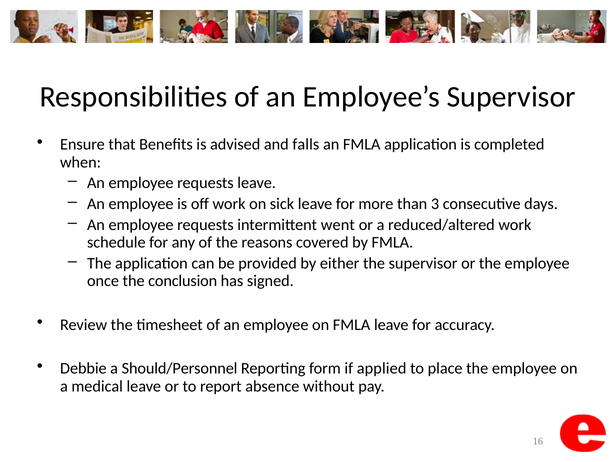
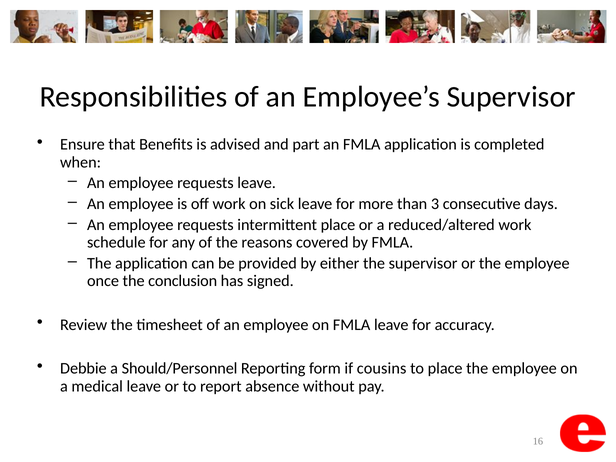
falls: falls -> part
intermittent went: went -> place
applied: applied -> cousins
